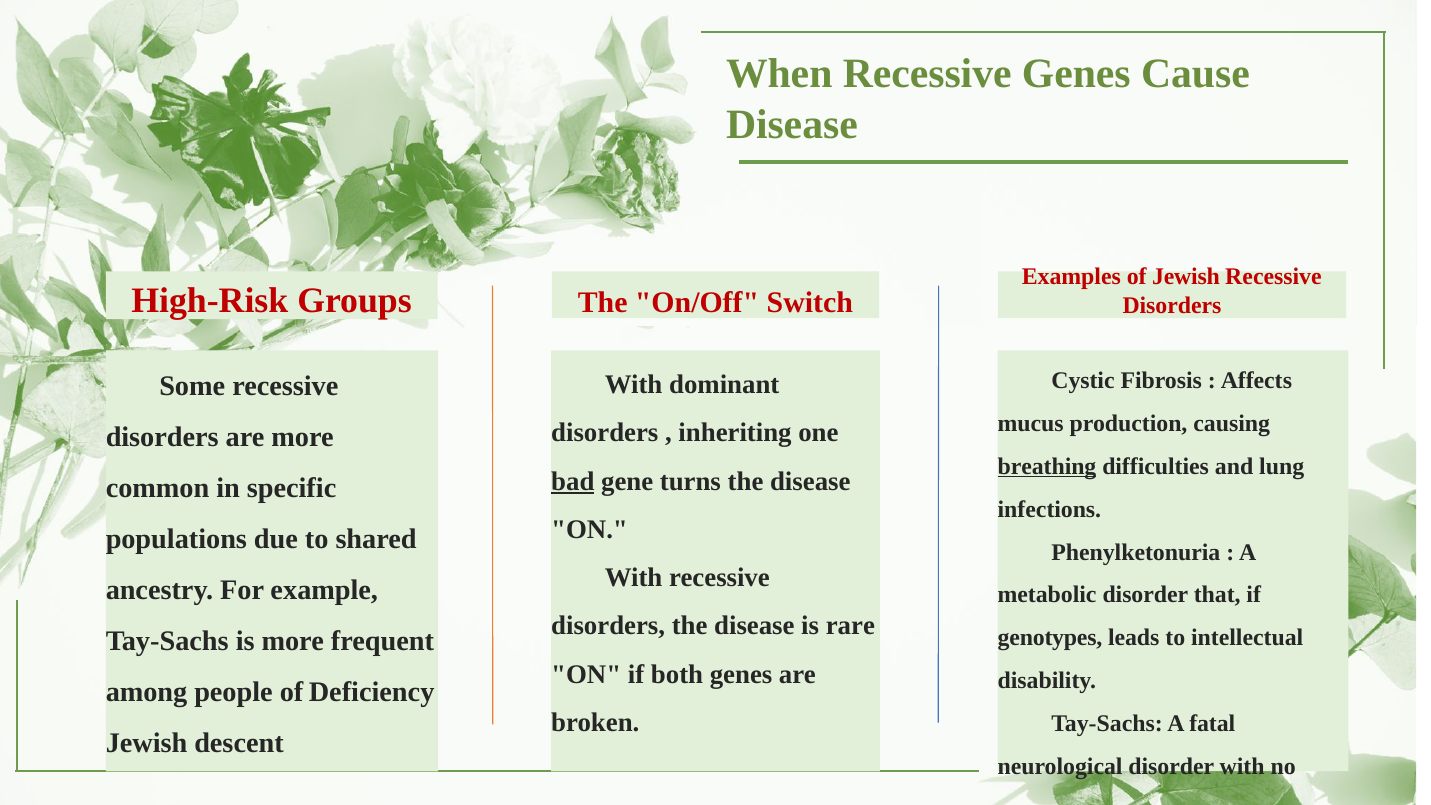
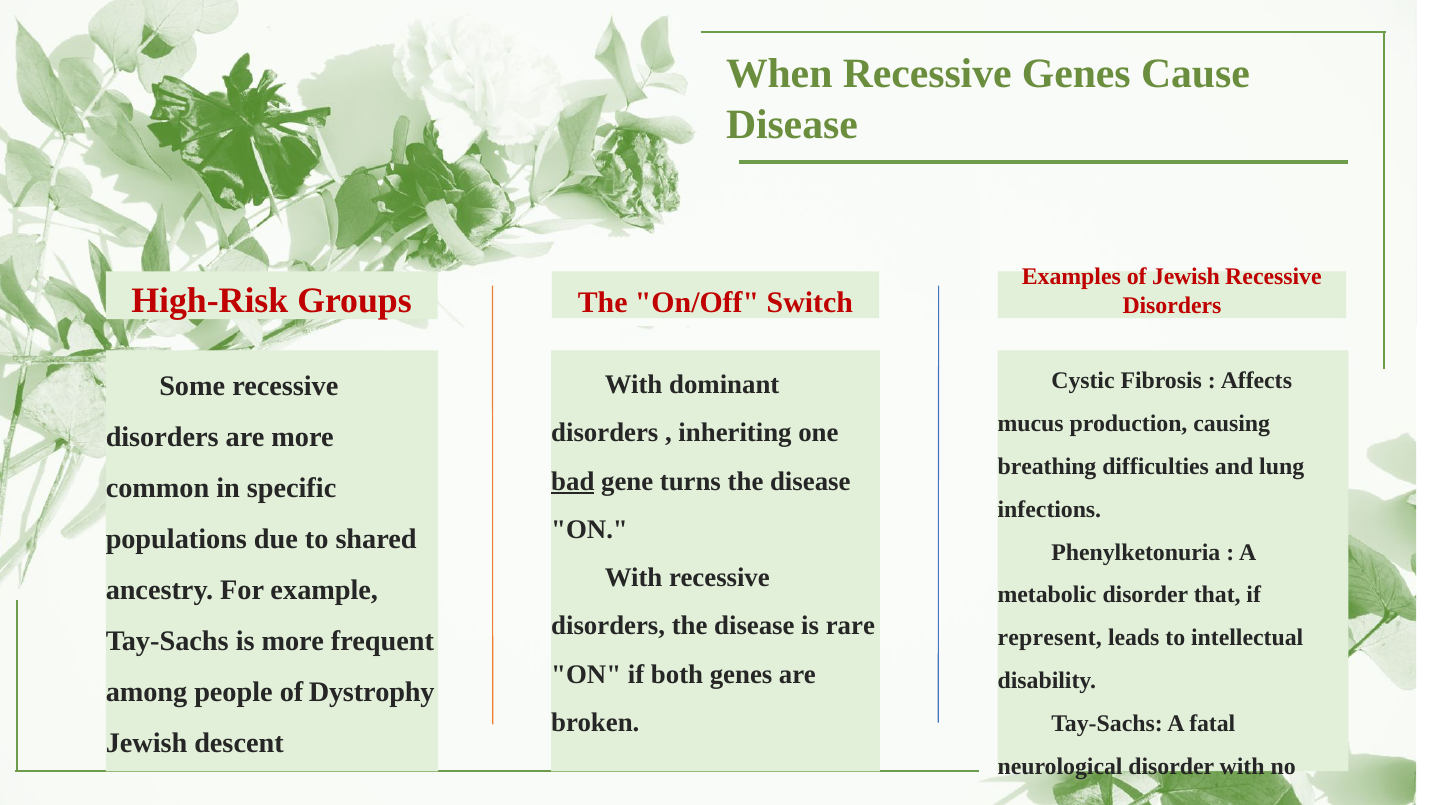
breathing underline: present -> none
genotypes: genotypes -> represent
Deficiency: Deficiency -> Dystrophy
